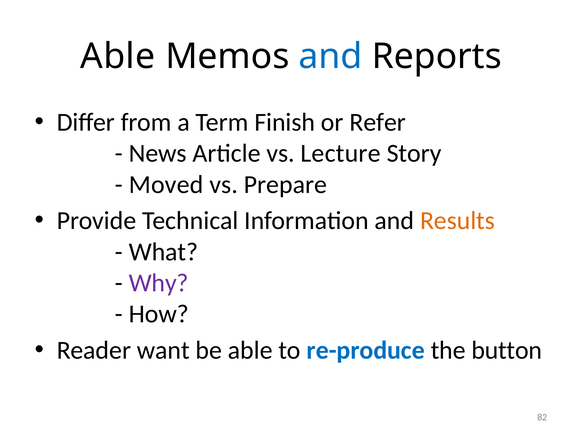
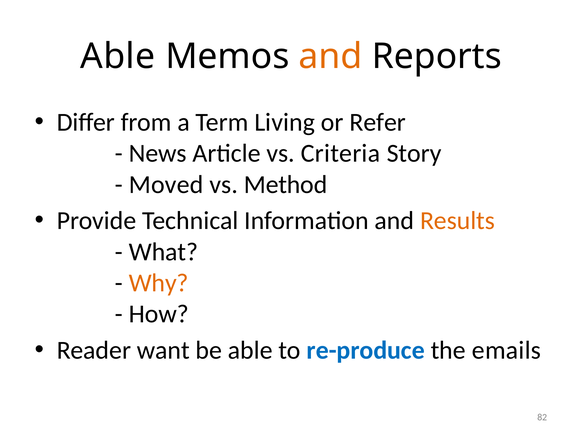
and at (331, 56) colour: blue -> orange
Finish: Finish -> Living
Lecture: Lecture -> Criteria
Prepare: Prepare -> Method
Why colour: purple -> orange
button: button -> emails
